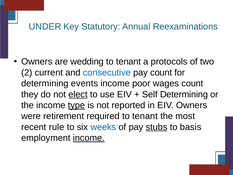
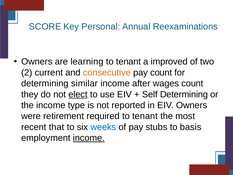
UNDER: UNDER -> SCORE
Statutory: Statutory -> Personal
wedding: wedding -> learning
protocols: protocols -> improved
consecutive colour: blue -> orange
events: events -> similar
poor: poor -> after
type underline: present -> none
rule: rule -> that
stubs underline: present -> none
